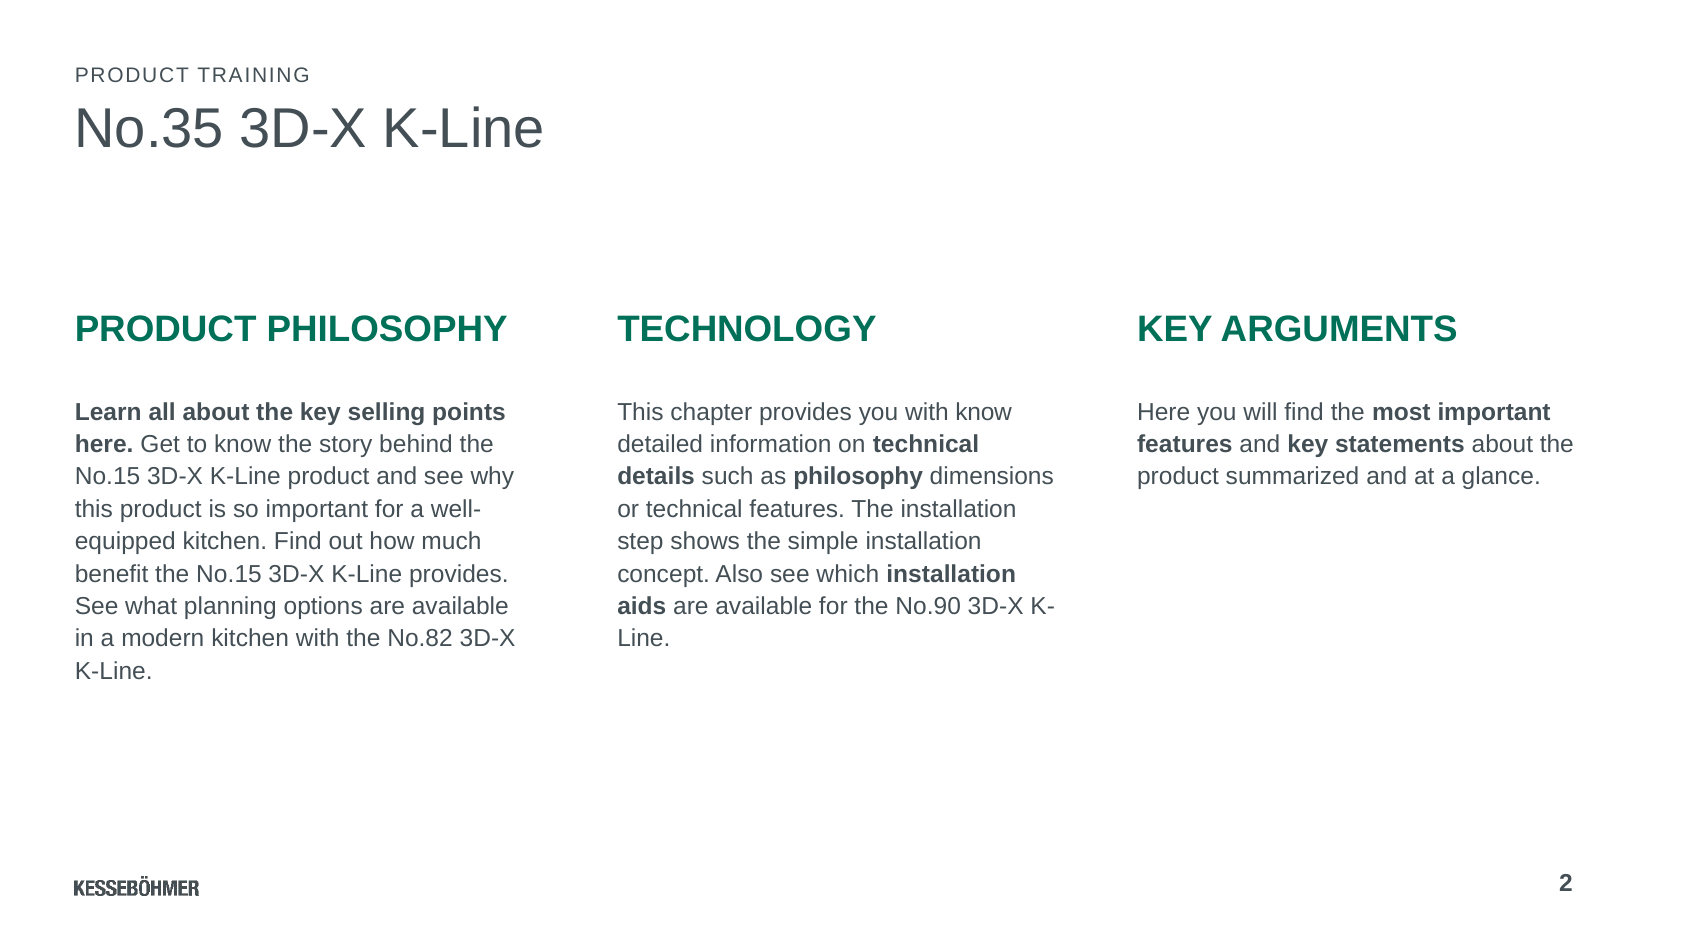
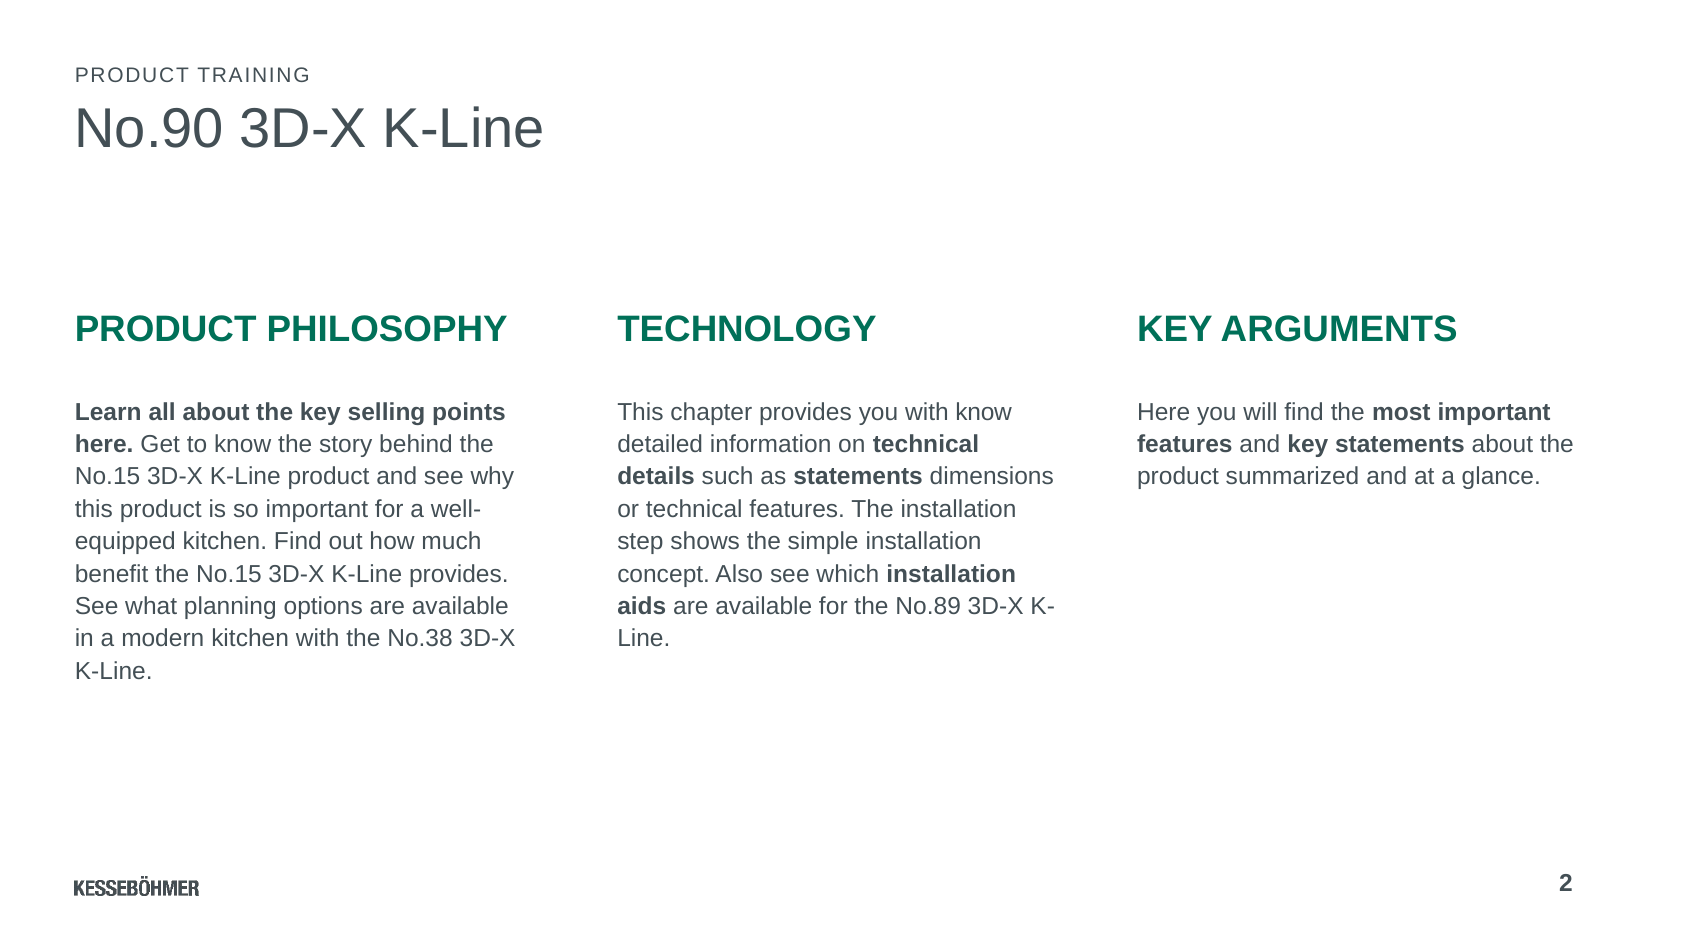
No.35: No.35 -> No.90
as philosophy: philosophy -> statements
No.90: No.90 -> No.89
No.82: No.82 -> No.38
